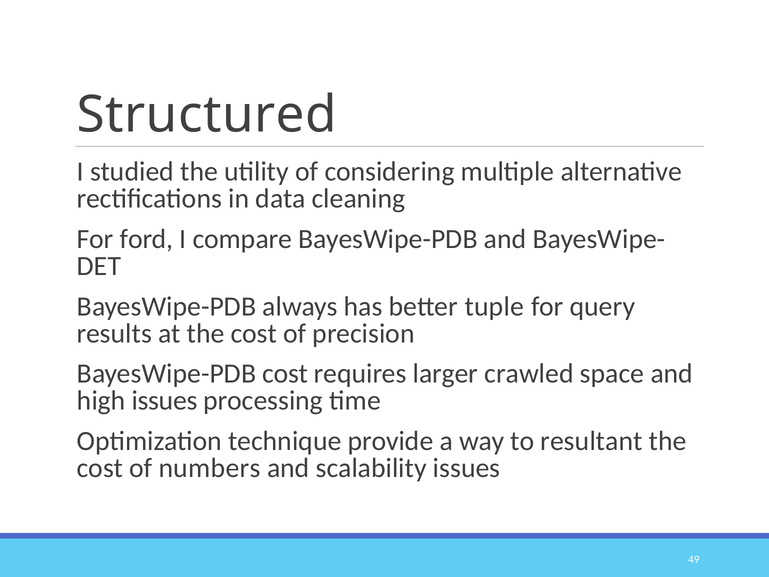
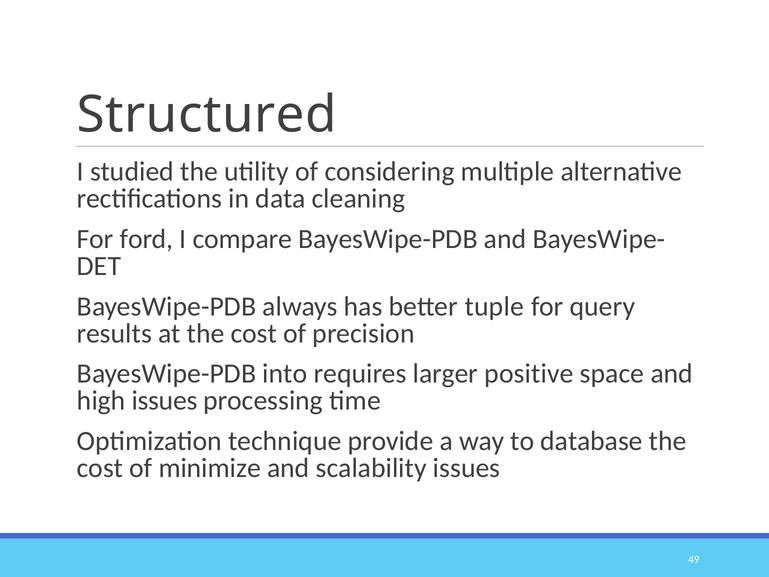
BayesWipe-PDB cost: cost -> into
crawled: crawled -> positive
resultant: resultant -> database
numbers: numbers -> minimize
